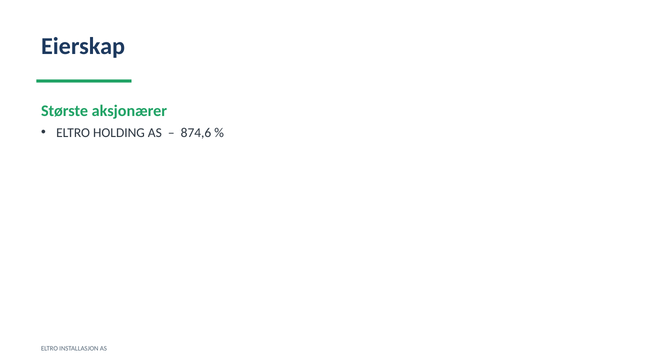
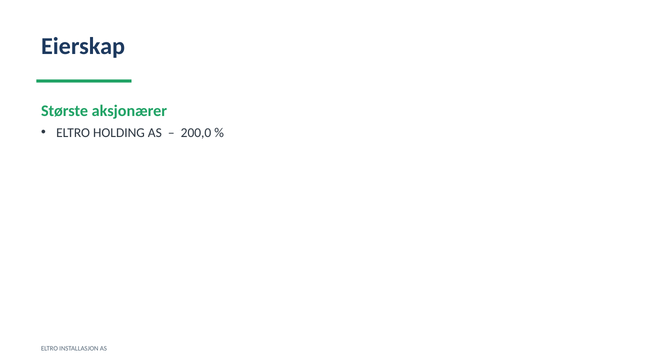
874,6: 874,6 -> 200,0
